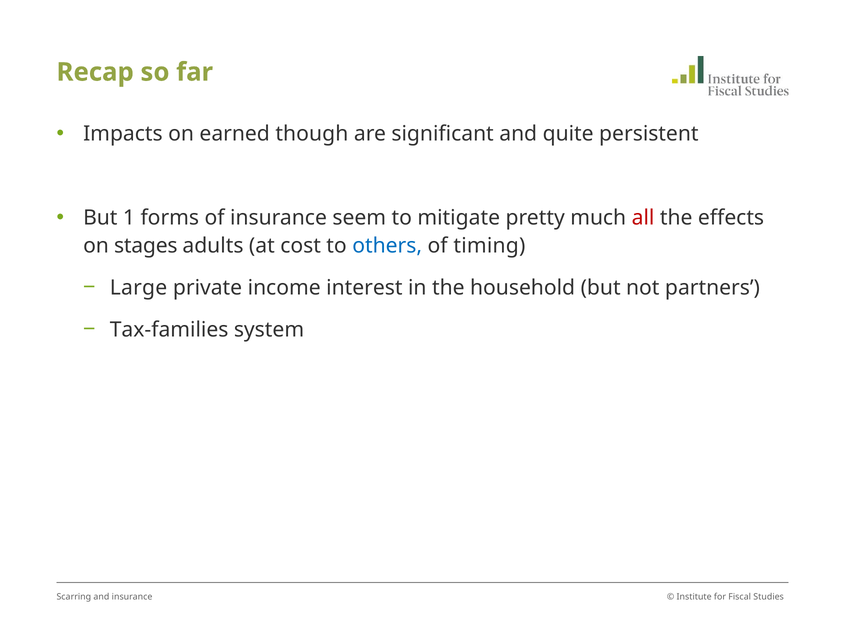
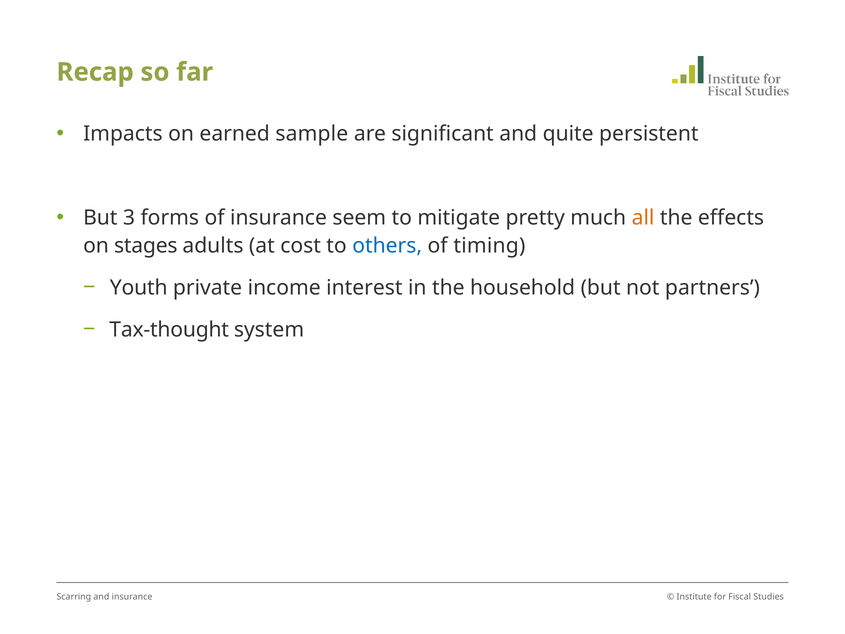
though: though -> sample
1: 1 -> 3
all colour: red -> orange
Large: Large -> Youth
Tax-families: Tax-families -> Tax-thought
